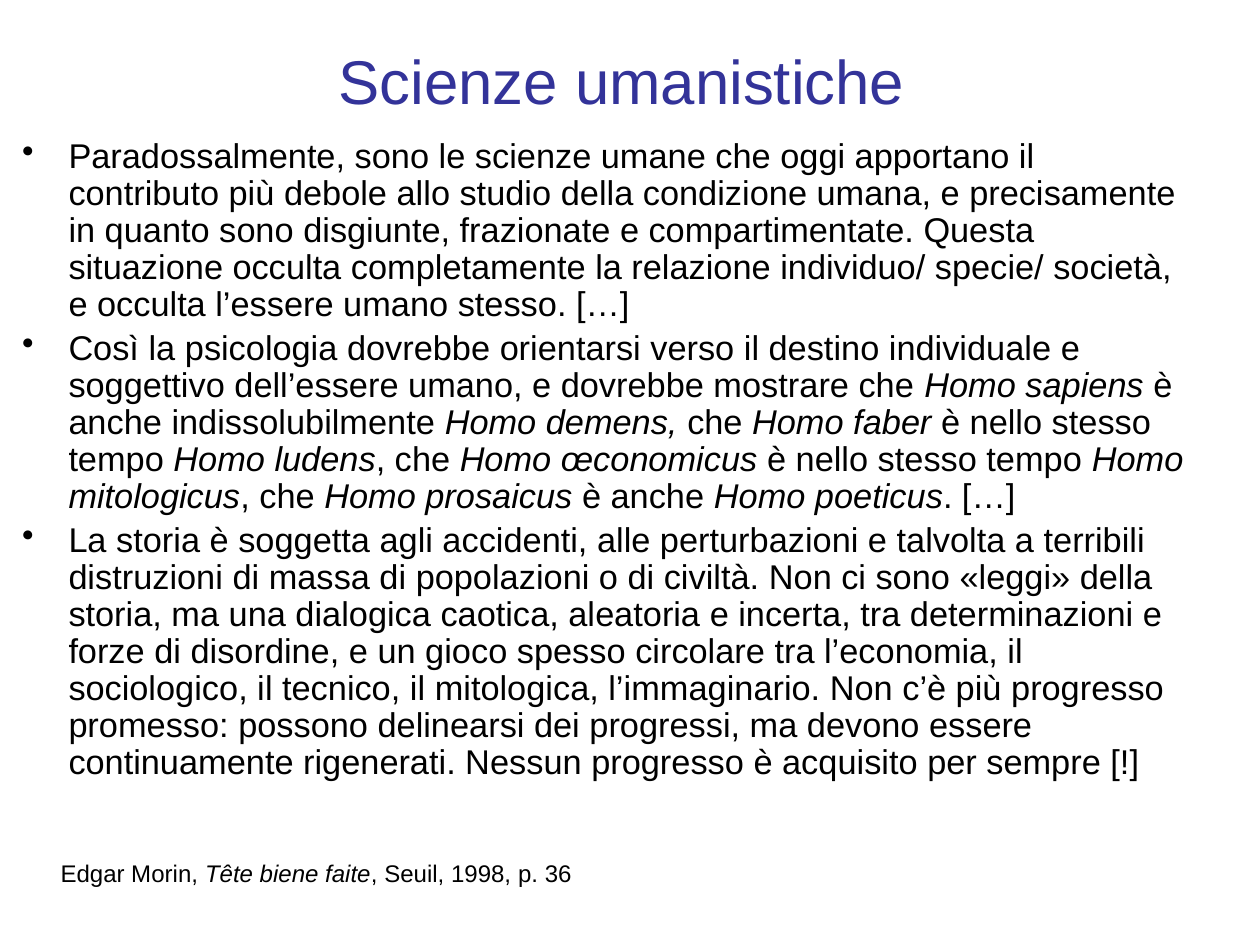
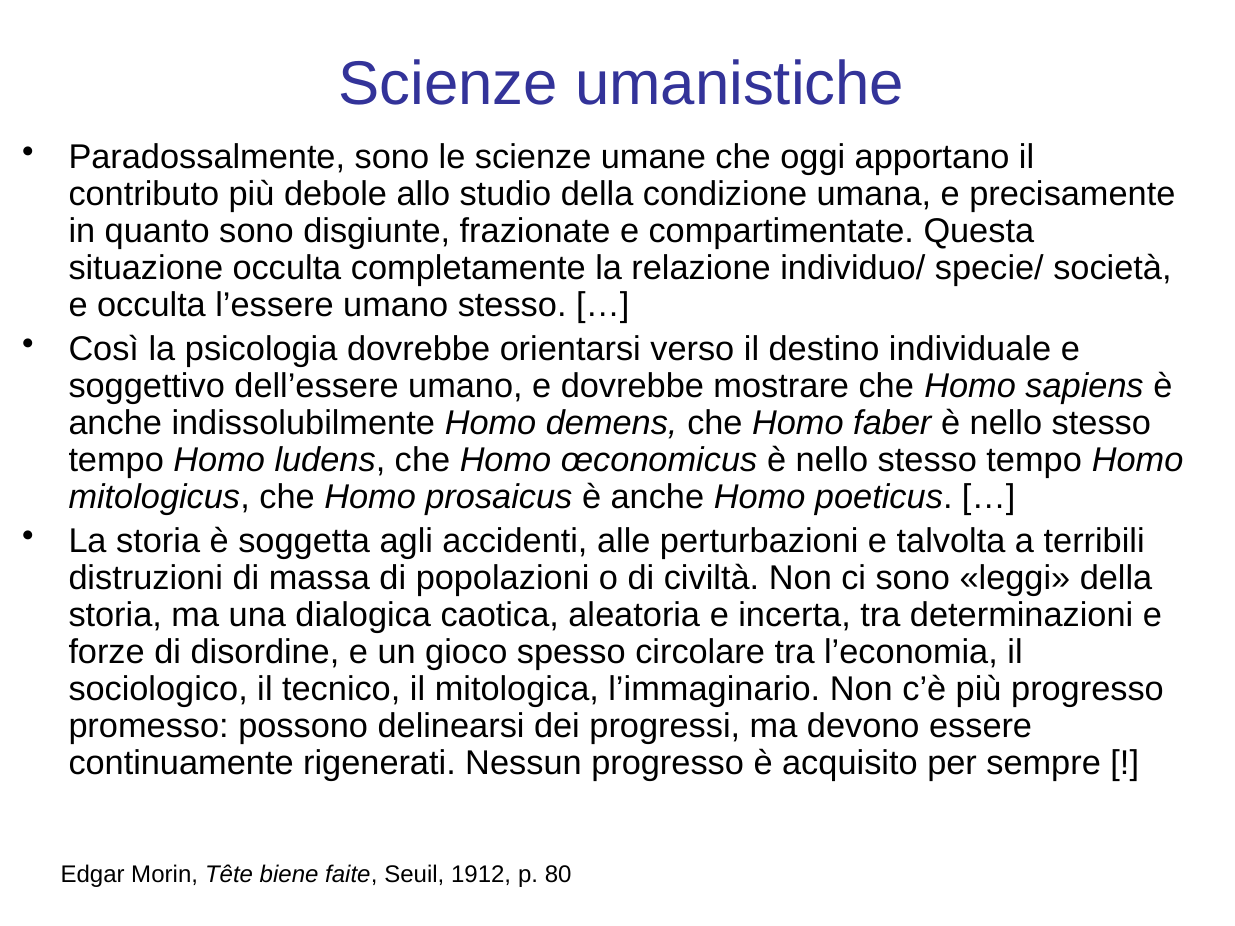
1998: 1998 -> 1912
36: 36 -> 80
